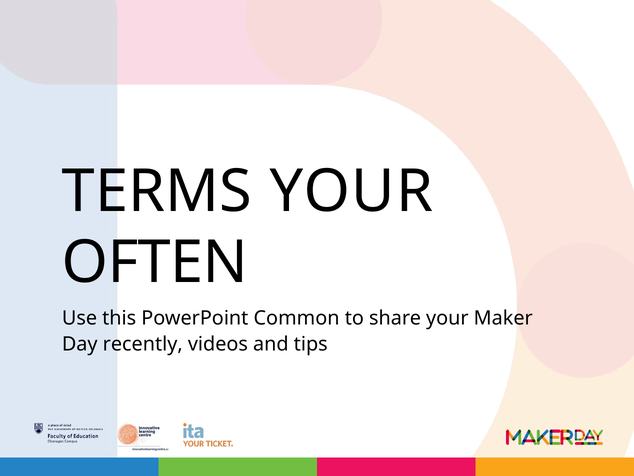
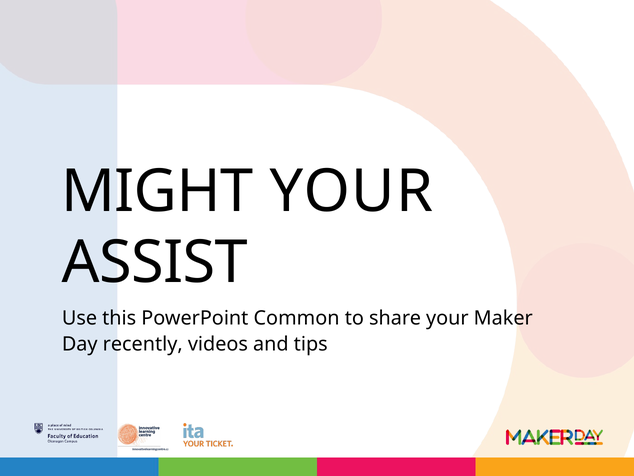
TERMS: TERMS -> MIGHT
OFTEN: OFTEN -> ASSIST
